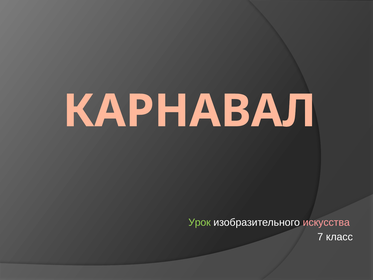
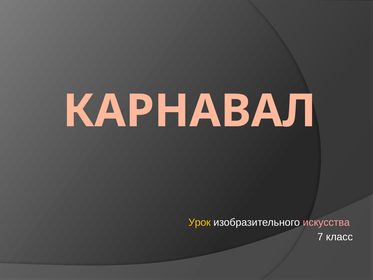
Урок colour: light green -> yellow
